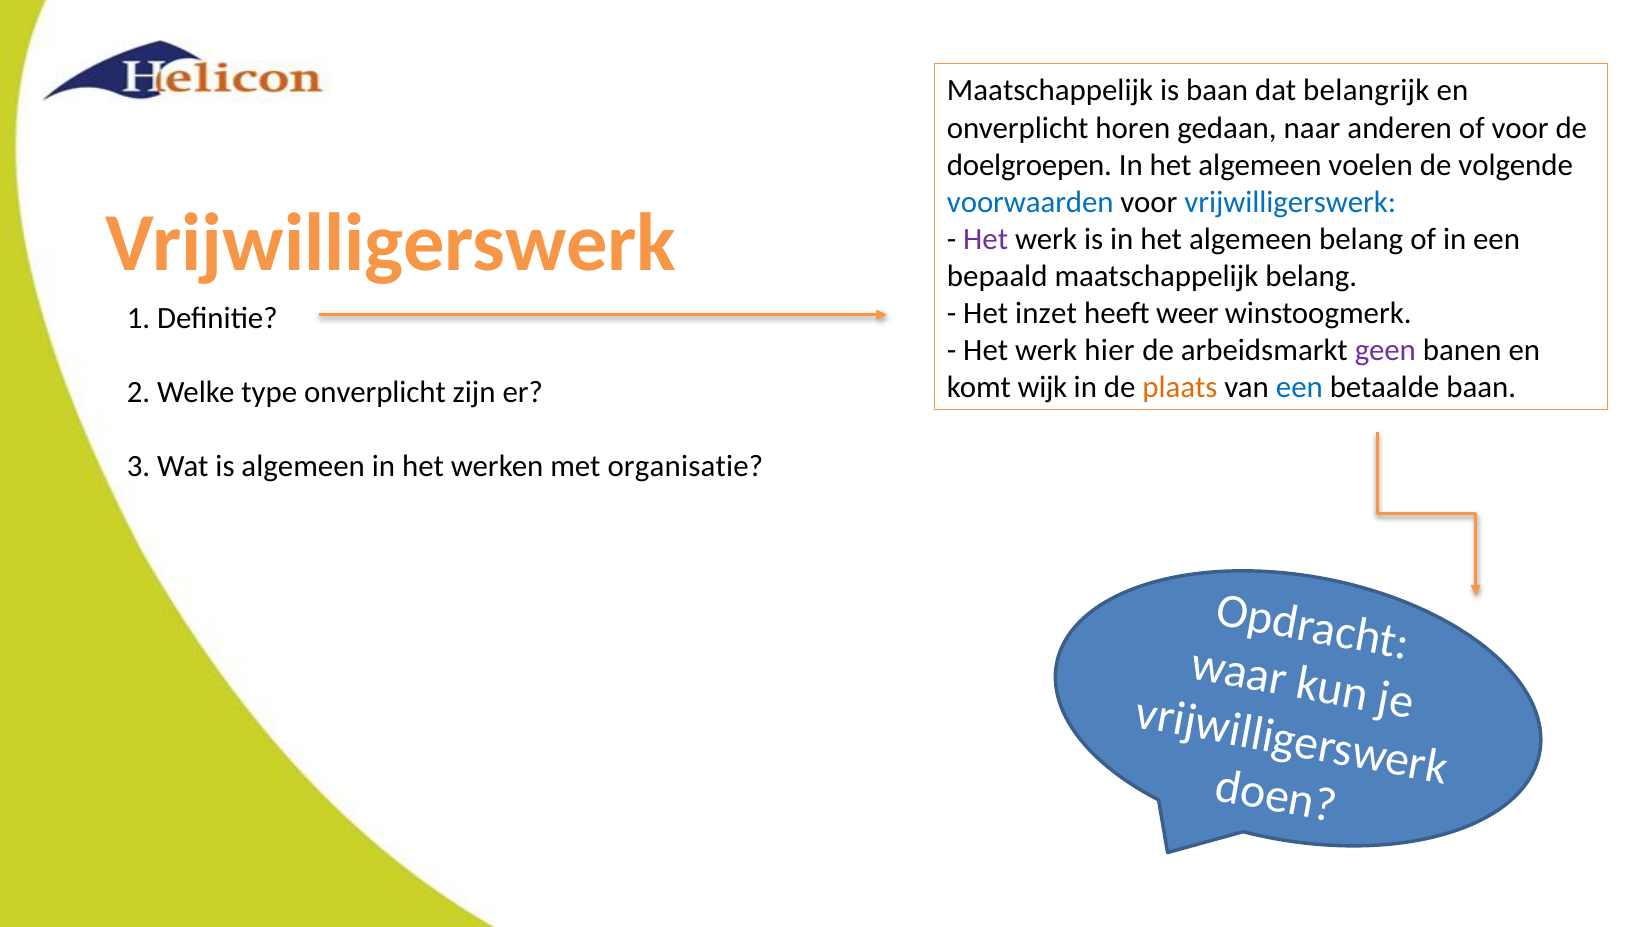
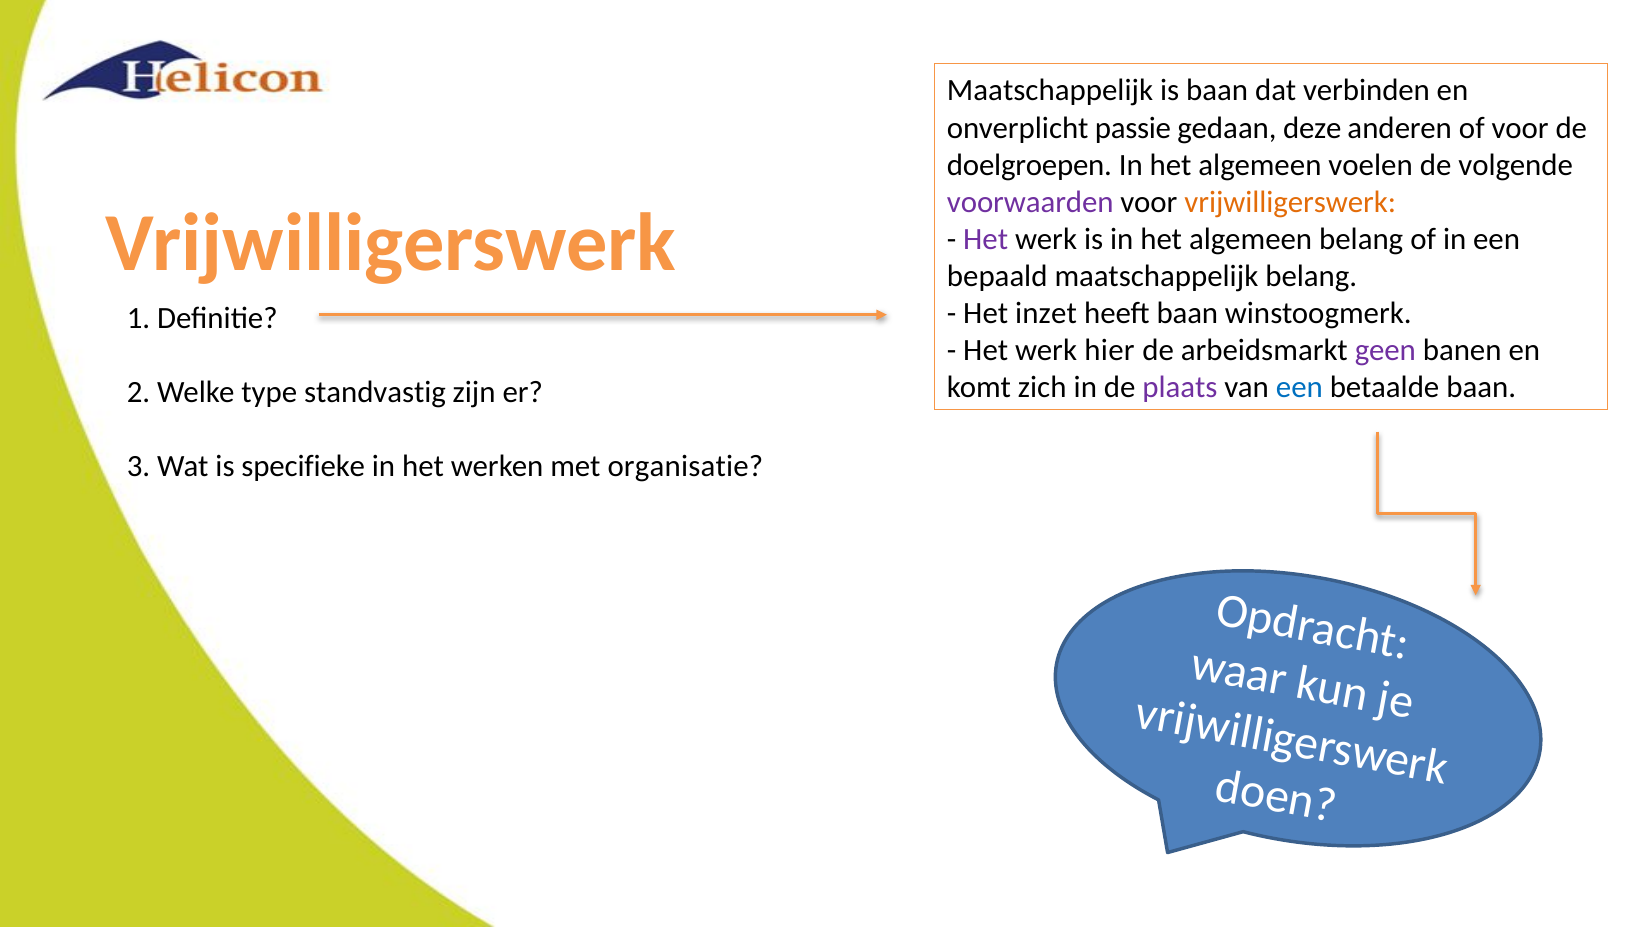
belangrijk: belangrijk -> verbinden
horen: horen -> passie
naar: naar -> deze
voorwaarden colour: blue -> purple
vrijwilligerswerk at (1290, 202) colour: blue -> orange
heeft weer: weer -> baan
wijk: wijk -> zich
plaats colour: orange -> purple
type onverplicht: onverplicht -> standvastig
is algemeen: algemeen -> specifieke
